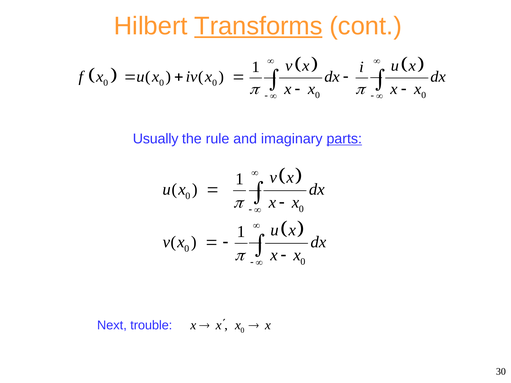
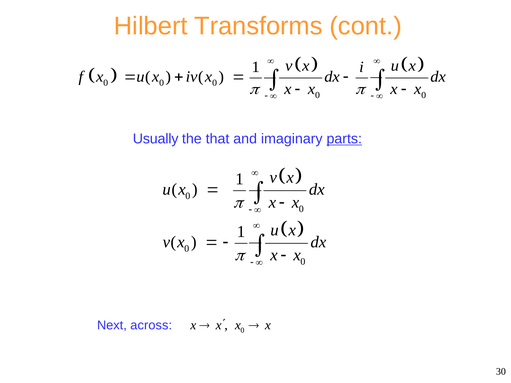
Transforms underline: present -> none
rule: rule -> that
trouble: trouble -> across
